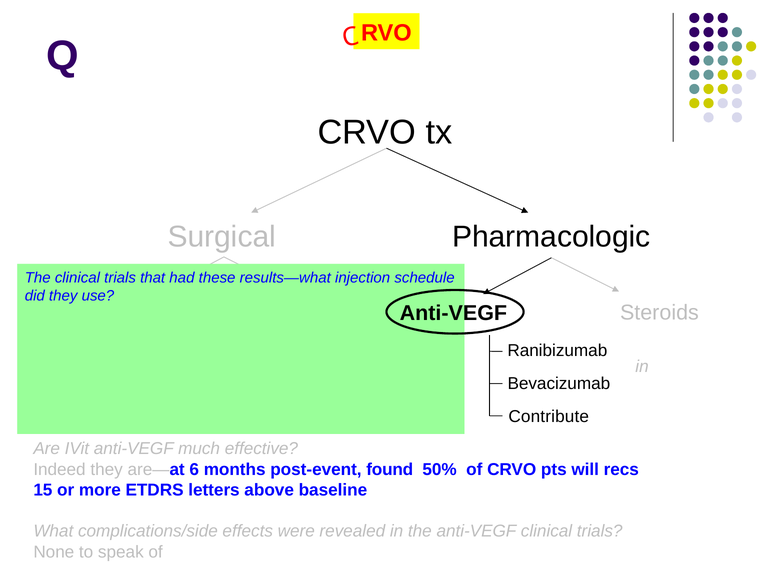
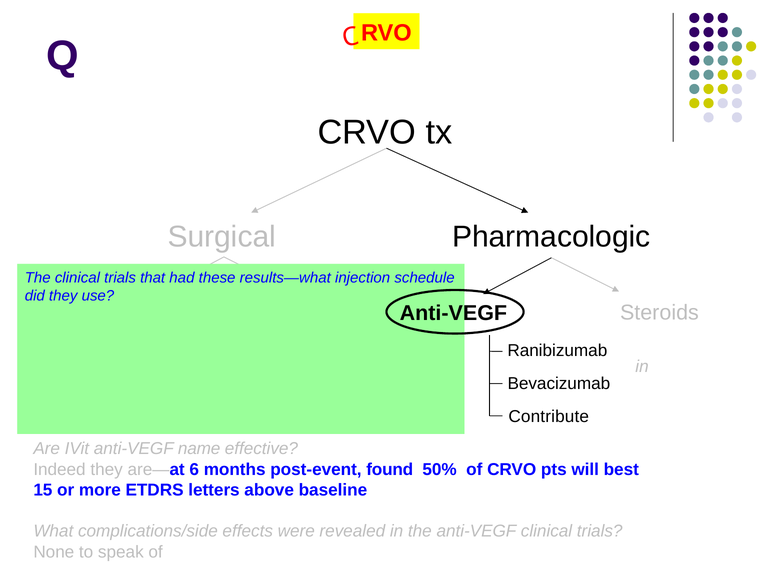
much: much -> name
recs: recs -> best
